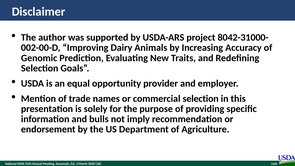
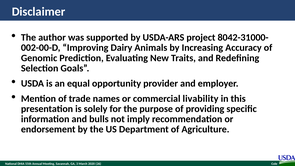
commercial selection: selection -> livability
